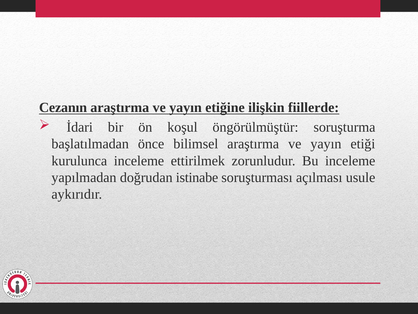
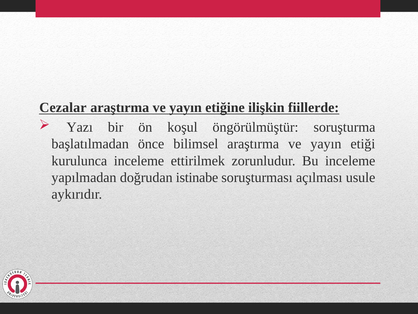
Cezanın: Cezanın -> Cezalar
İdari: İdari -> Yazı
